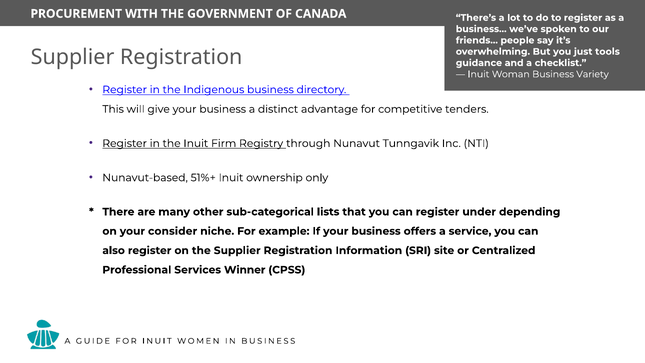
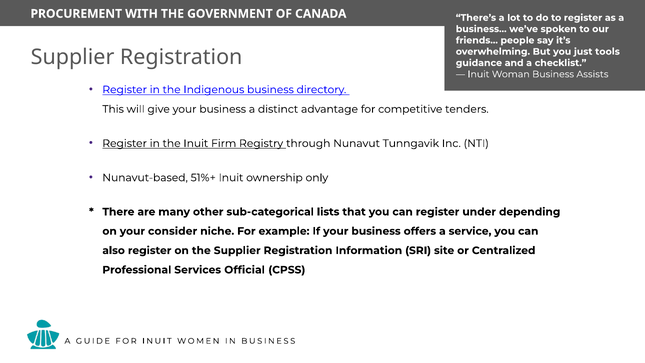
Variety: Variety -> Assists
Winner: Winner -> Official
